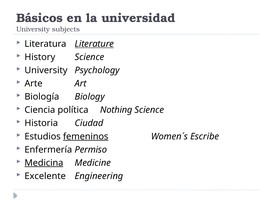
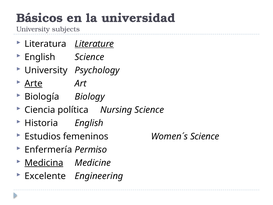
History at (40, 57): History -> English
Arte underline: none -> present
Nothing: Nothing -> Nursing
Historia Ciudad: Ciudad -> English
femeninos underline: present -> none
Women´s Escribe: Escribe -> Science
